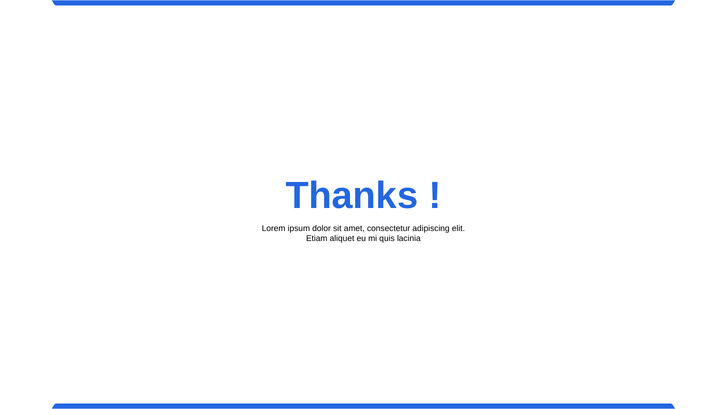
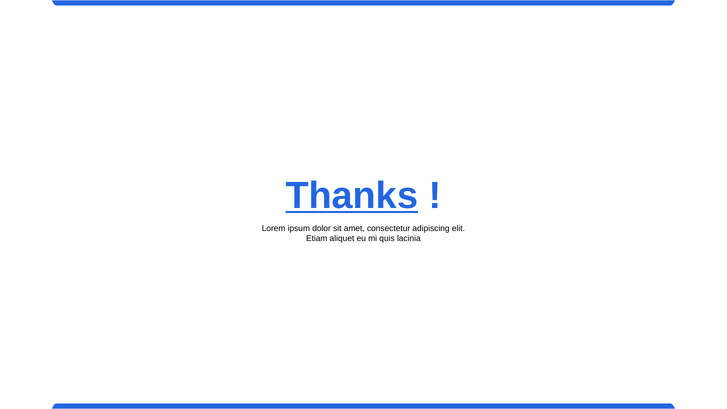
Thanks underline: none -> present
